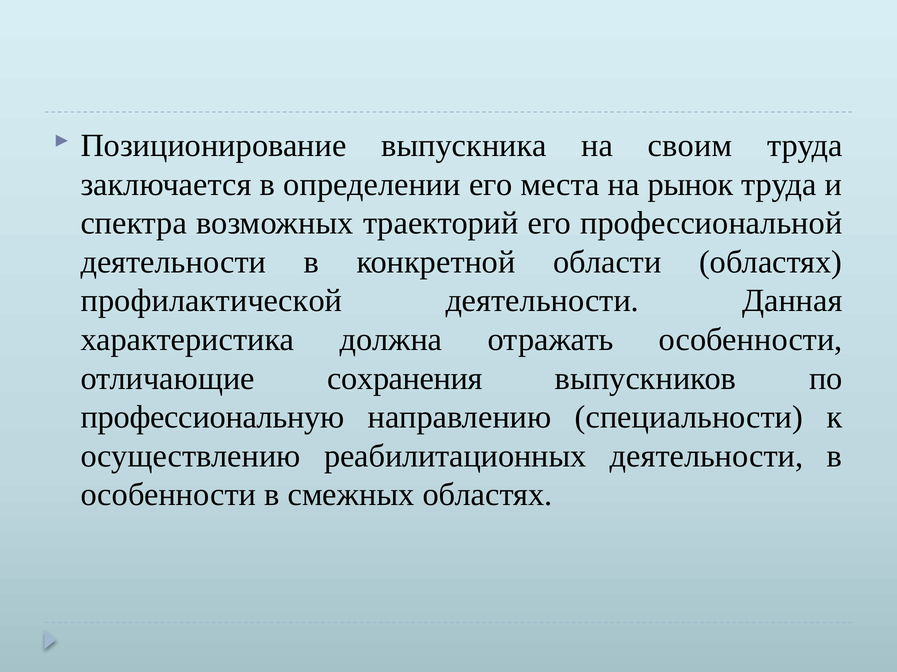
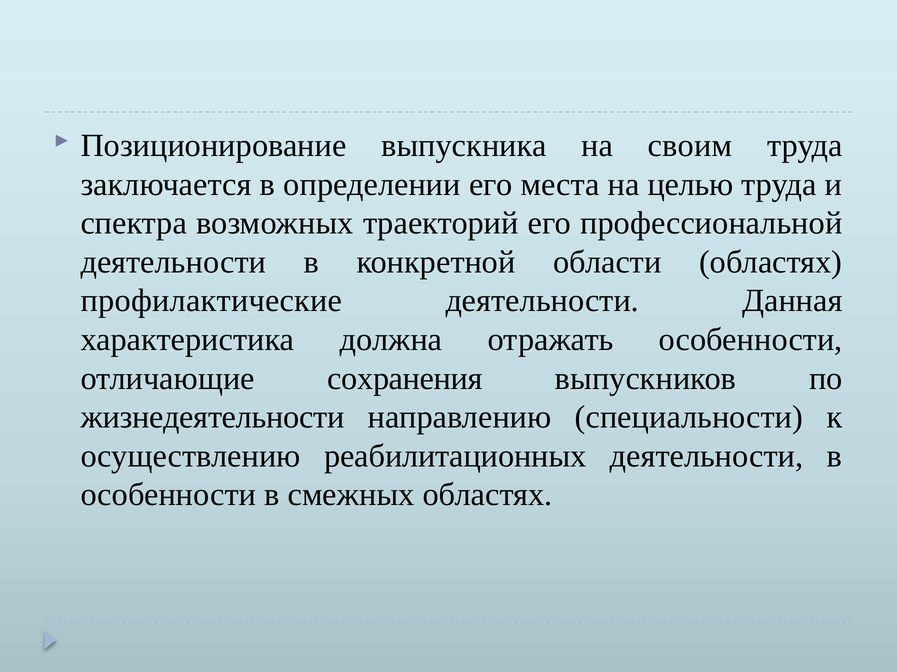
рынок: рынок -> целью
профилактической: профилактической -> профилактические
профессиональную: профессиональную -> жизнедеятельности
